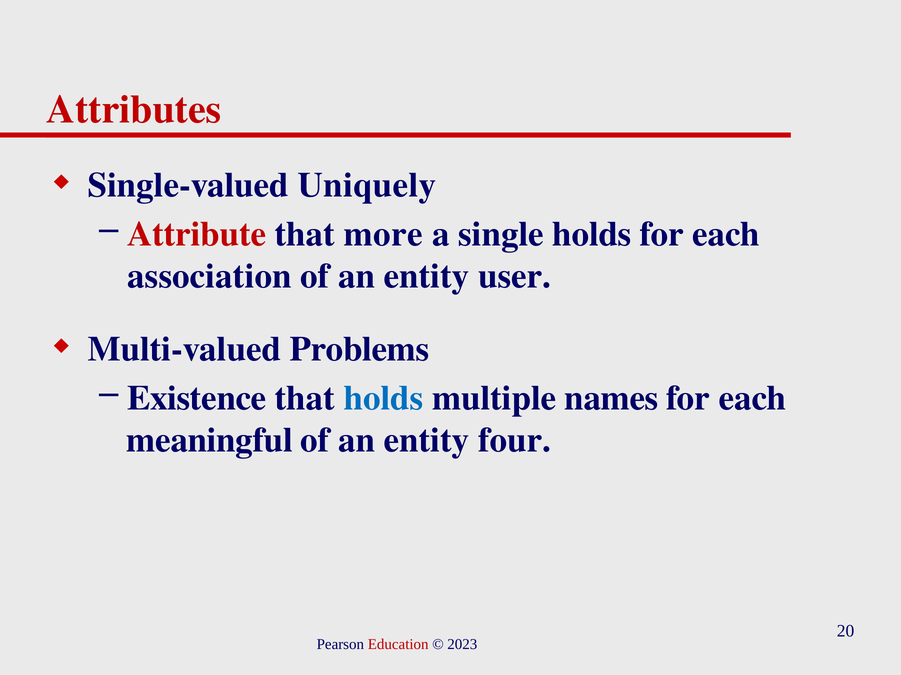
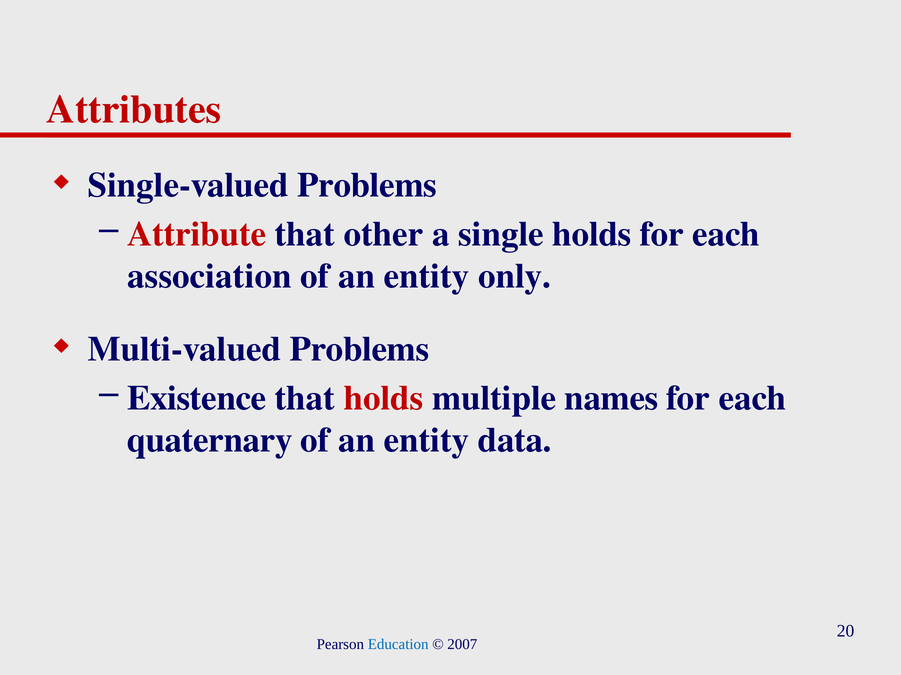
Single-valued Uniquely: Uniquely -> Problems
more: more -> other
user: user -> only
holds at (384, 399) colour: blue -> red
meaningful: meaningful -> quaternary
four: four -> data
Education colour: red -> blue
2023: 2023 -> 2007
